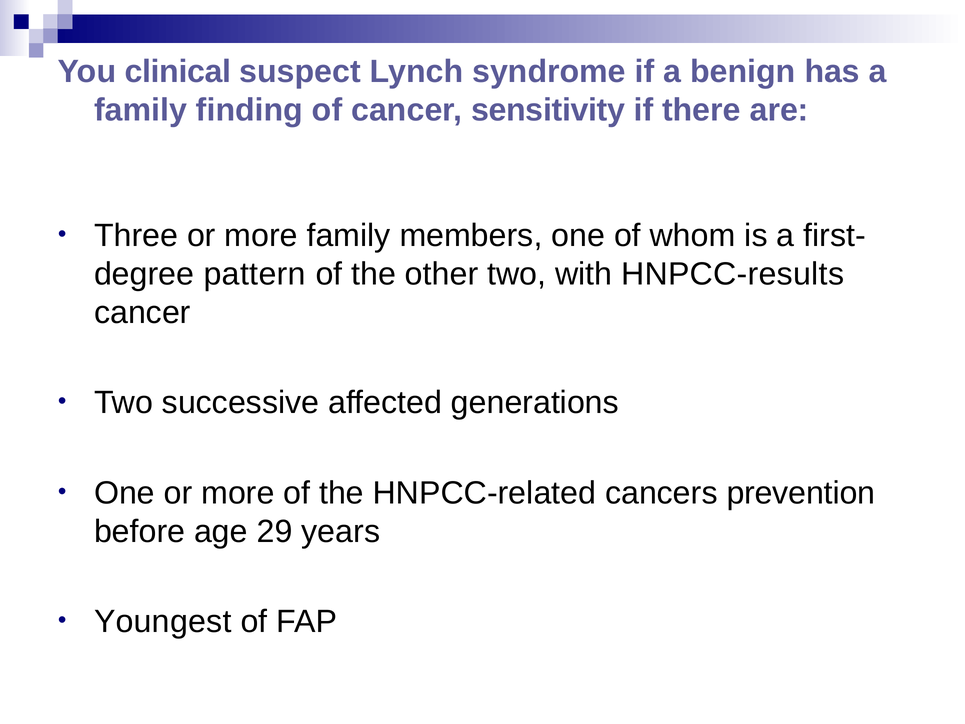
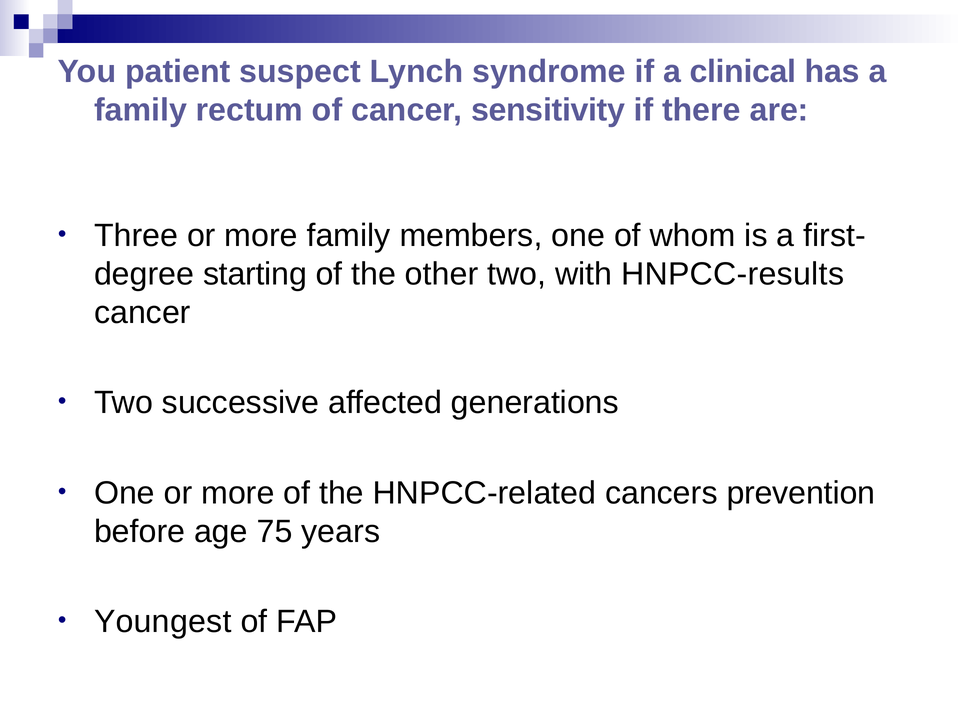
clinical: clinical -> patient
benign: benign -> clinical
finding: finding -> rectum
pattern: pattern -> starting
29: 29 -> 75
